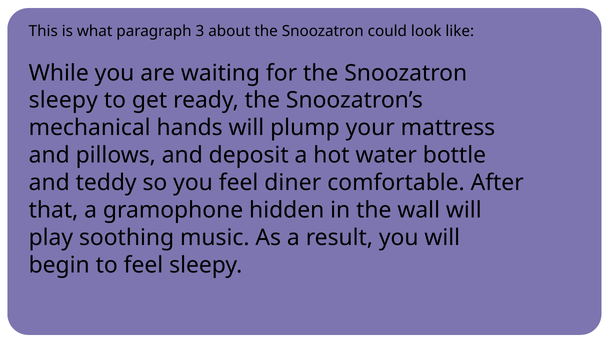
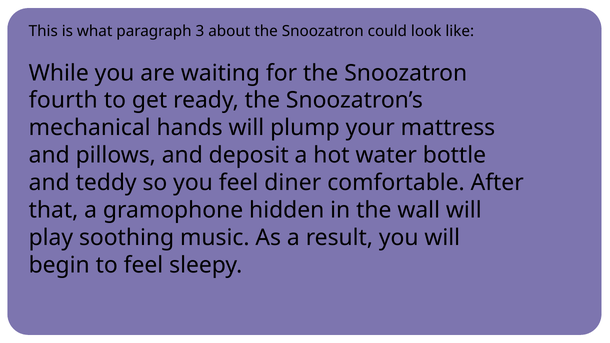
sleepy at (63, 100): sleepy -> fourth
